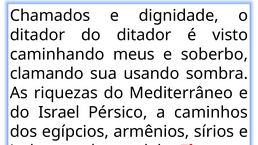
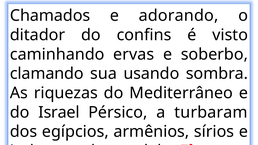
dignidade: dignidade -> adorando
do ditador: ditador -> confins
meus: meus -> ervas
caminhos: caminhos -> turbaram
